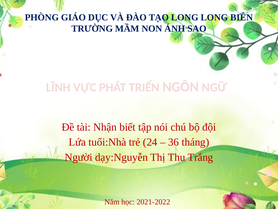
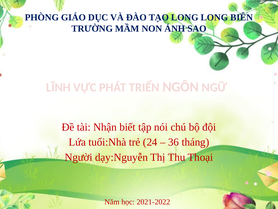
Trắng: Trắng -> Thoại
